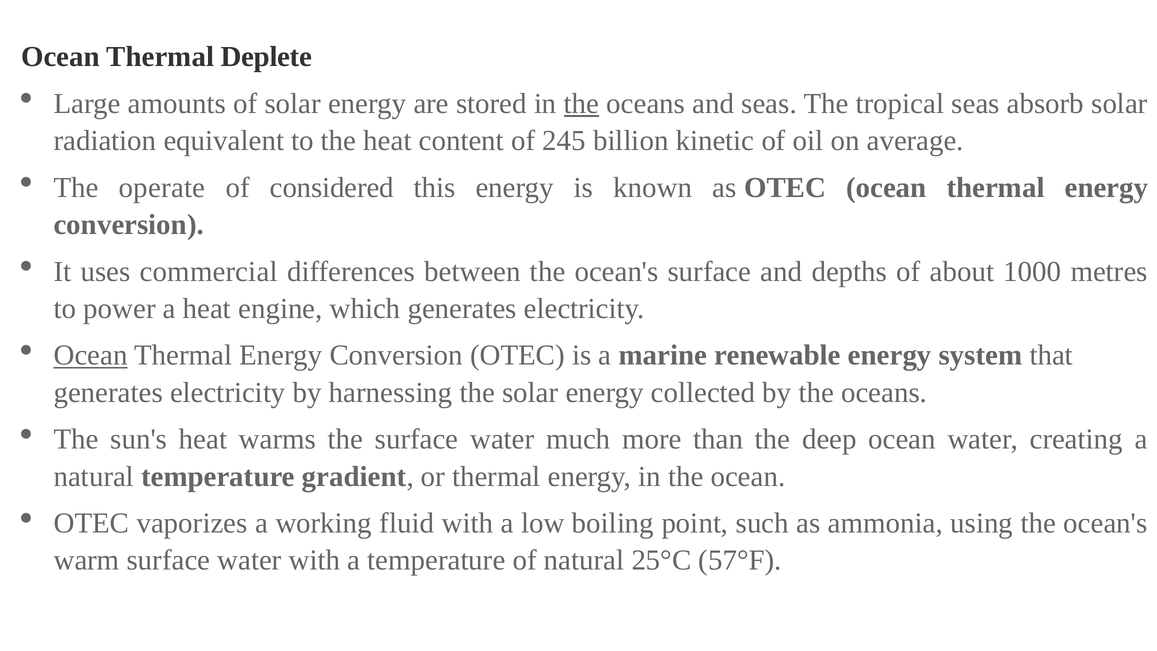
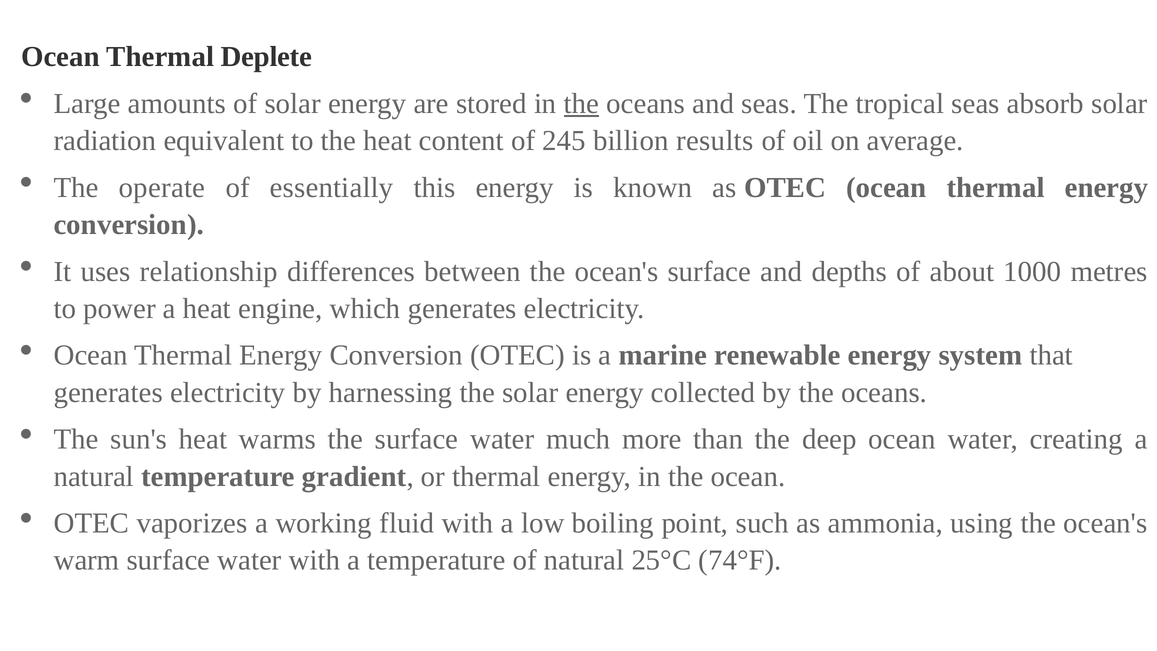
kinetic: kinetic -> results
considered: considered -> essentially
commercial: commercial -> relationship
Ocean at (91, 355) underline: present -> none
57°F: 57°F -> 74°F
